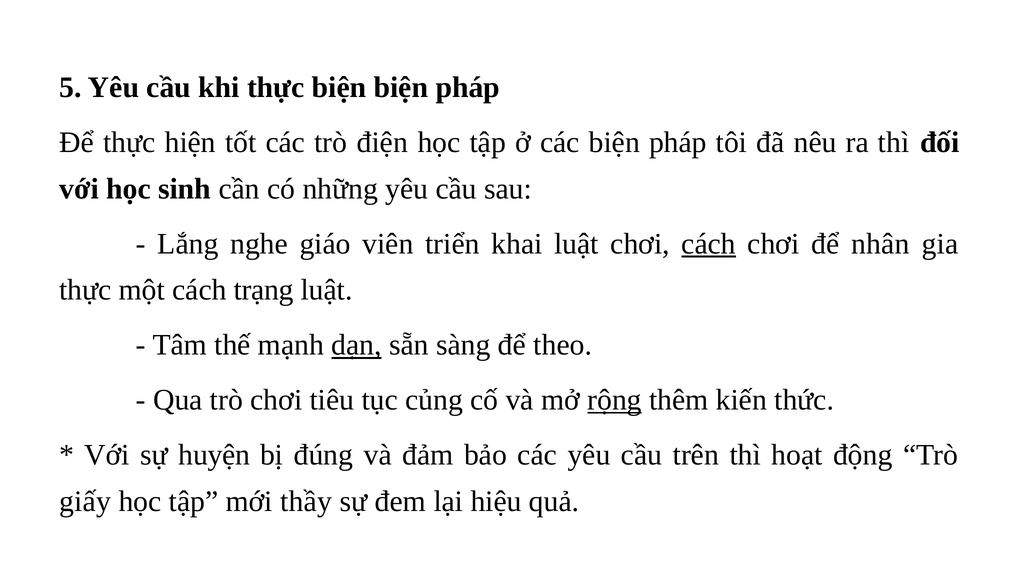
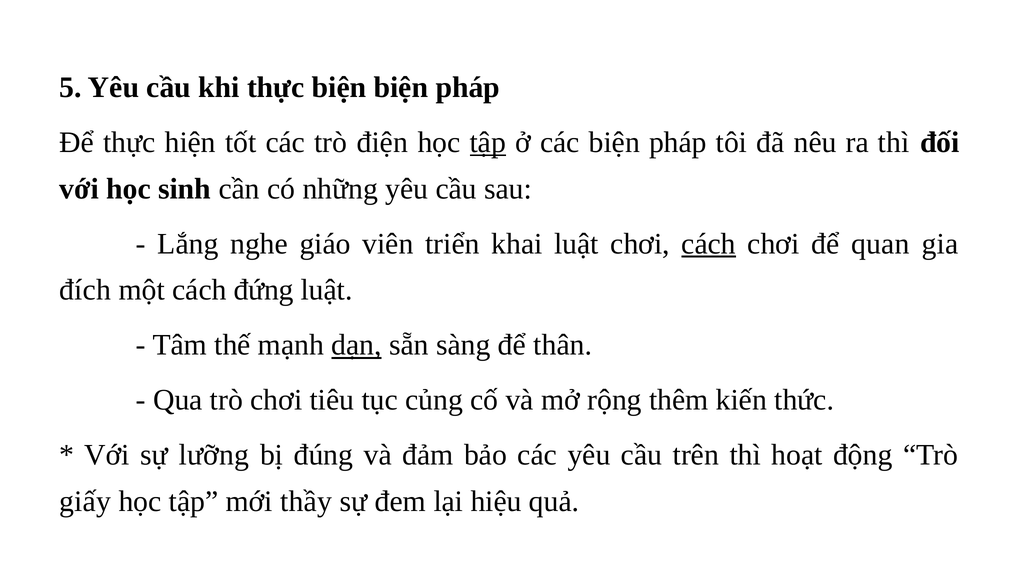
tập at (488, 142) underline: none -> present
nhân: nhân -> quan
thực at (85, 290): thực -> đích
trạng: trạng -> đứng
theo: theo -> thân
rộng underline: present -> none
huyện: huyện -> lưỡng
